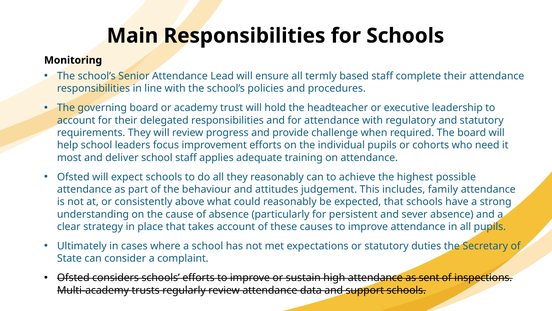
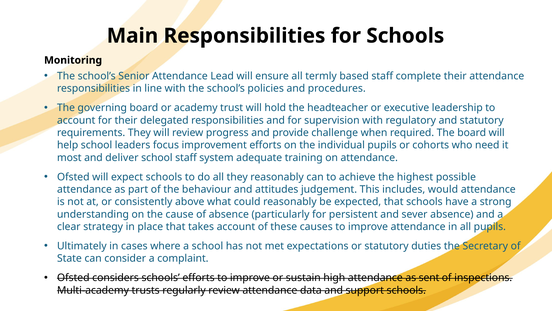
for attendance: attendance -> supervision
applies: applies -> system
family: family -> would
